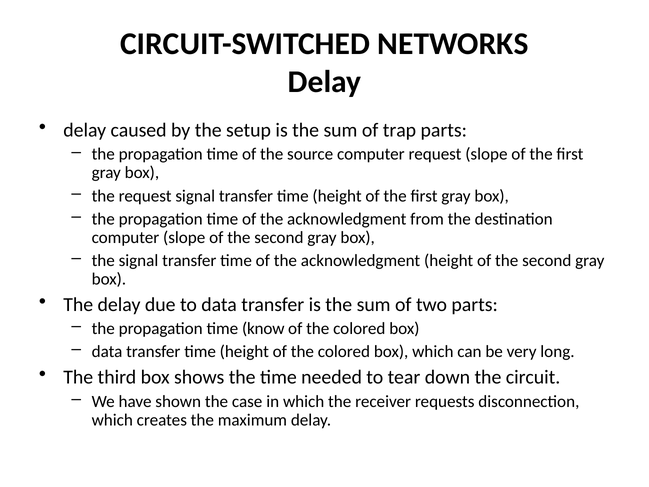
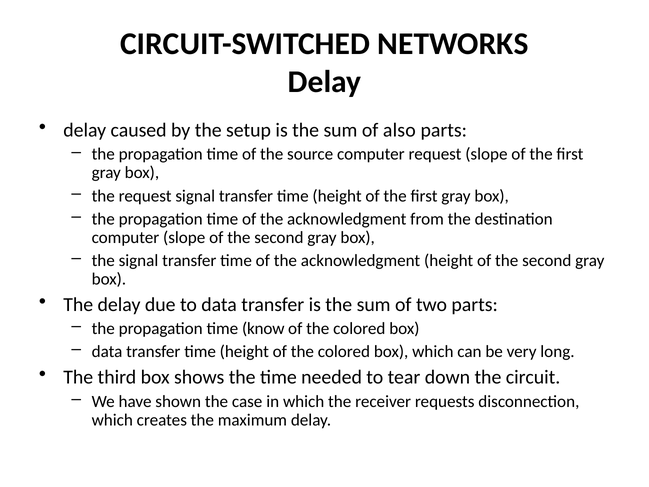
trap: trap -> also
